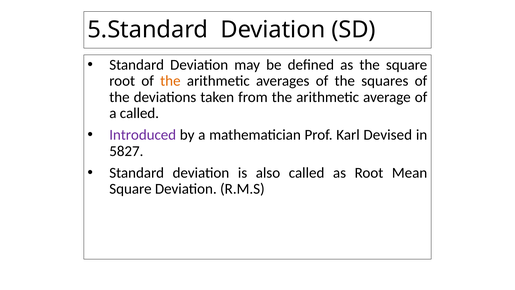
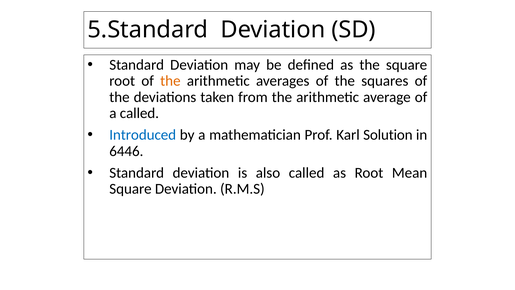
Introduced colour: purple -> blue
Devised: Devised -> Solution
5827: 5827 -> 6446
